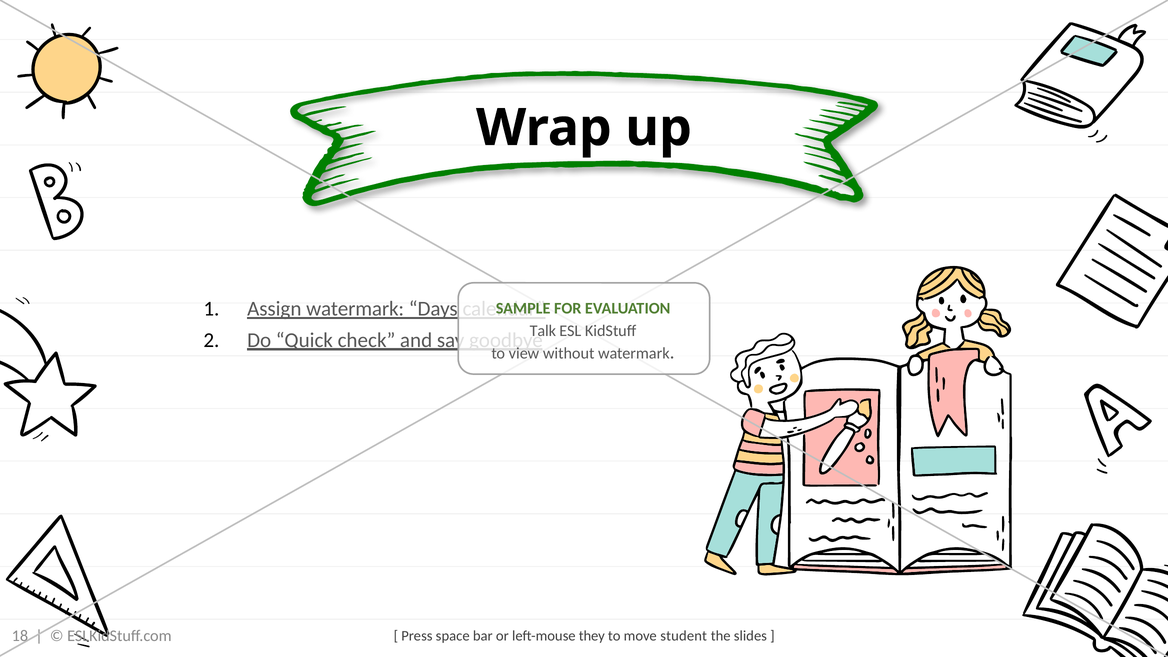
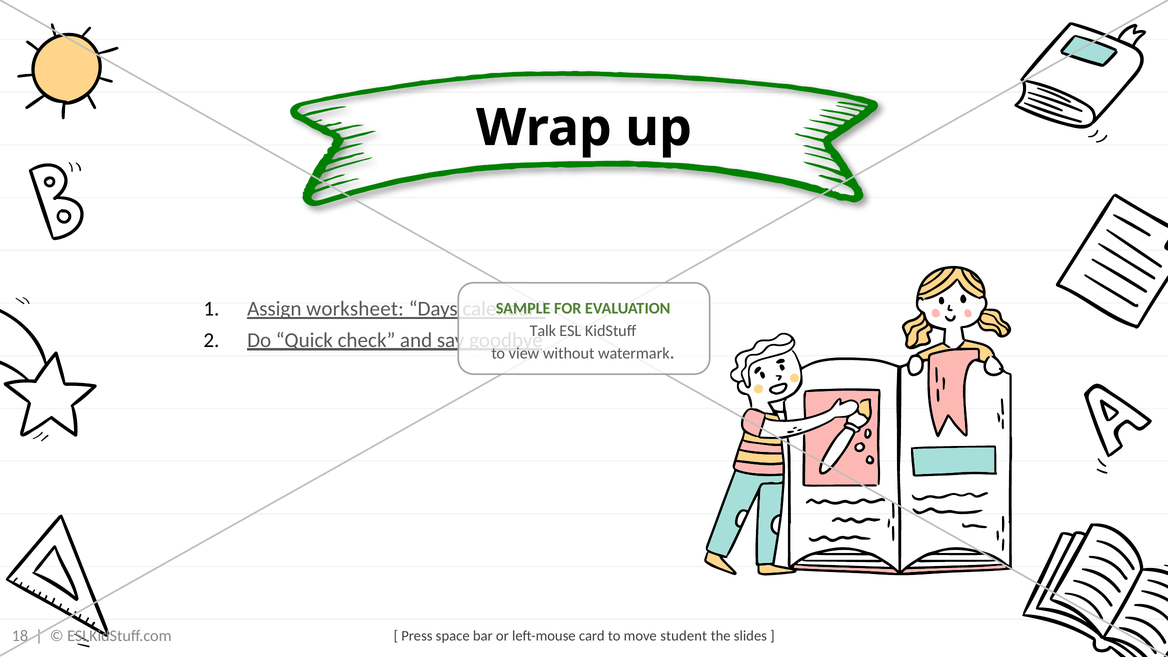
Assign watermark: watermark -> worksheet
they: they -> card
